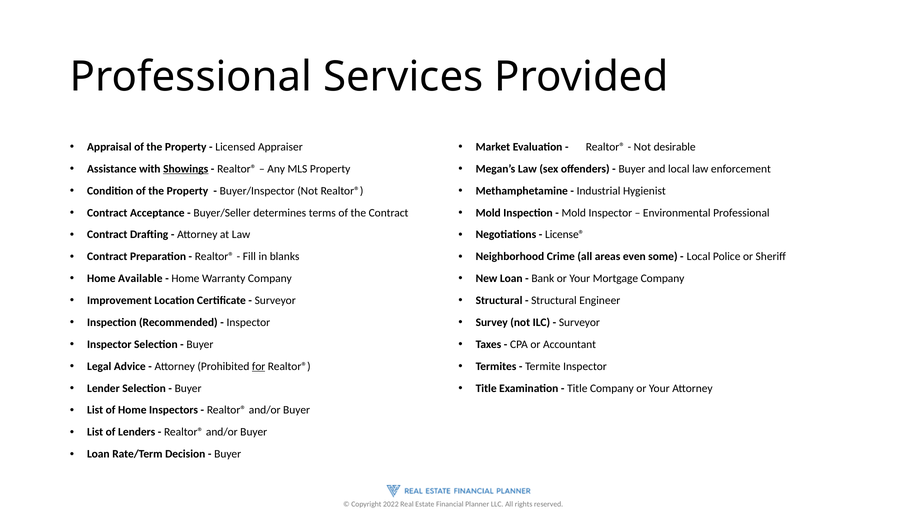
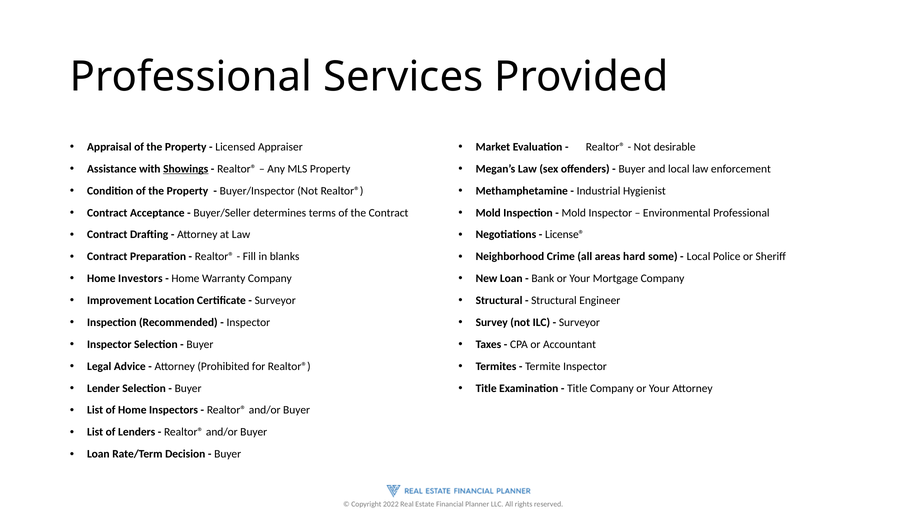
even: even -> hard
Available: Available -> Investors
for underline: present -> none
